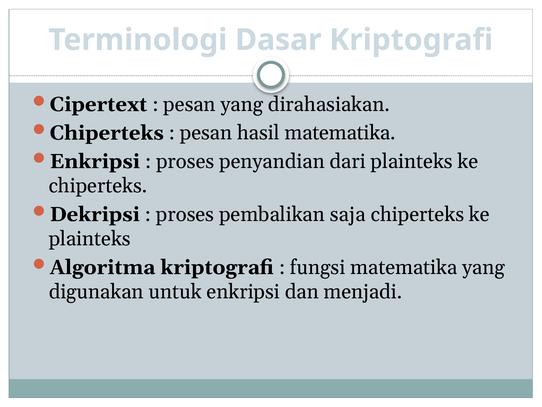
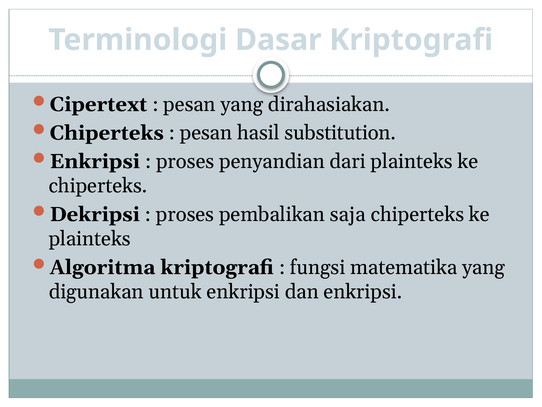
hasil matematika: matematika -> substitution
dan menjadi: menjadi -> enkripsi
